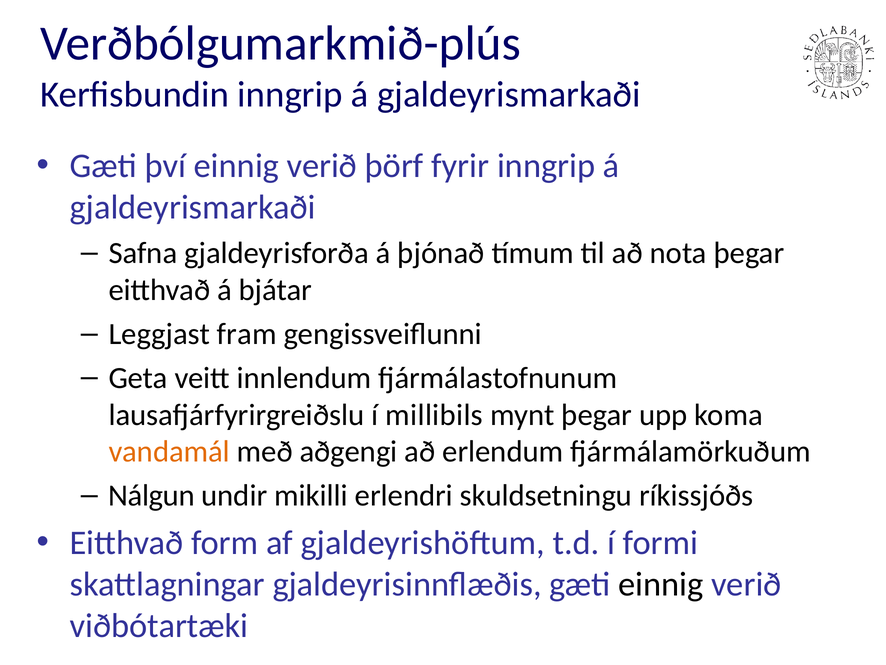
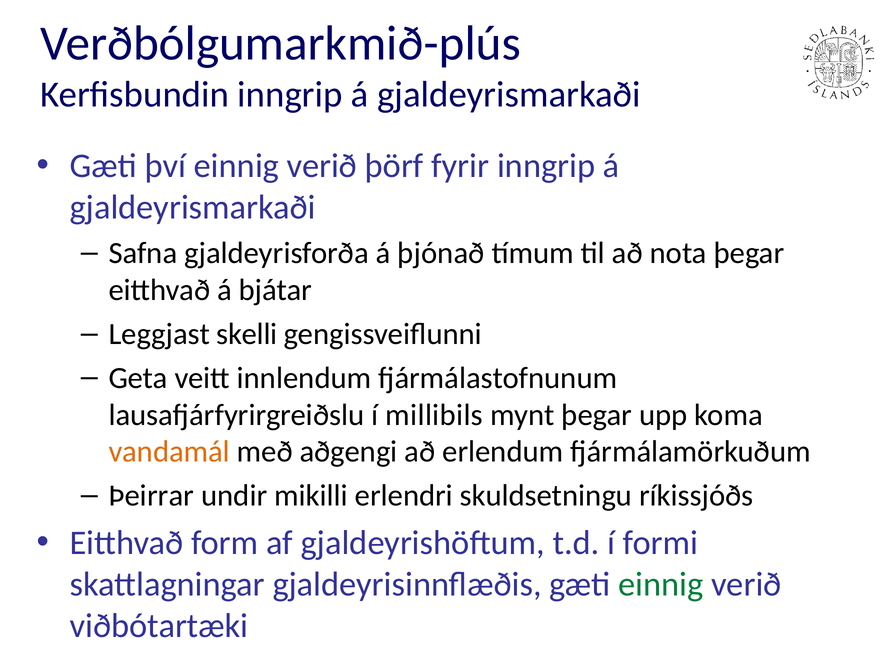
fram: fram -> skelli
Nálgun: Nálgun -> Þeirrar
einnig at (661, 584) colour: black -> green
